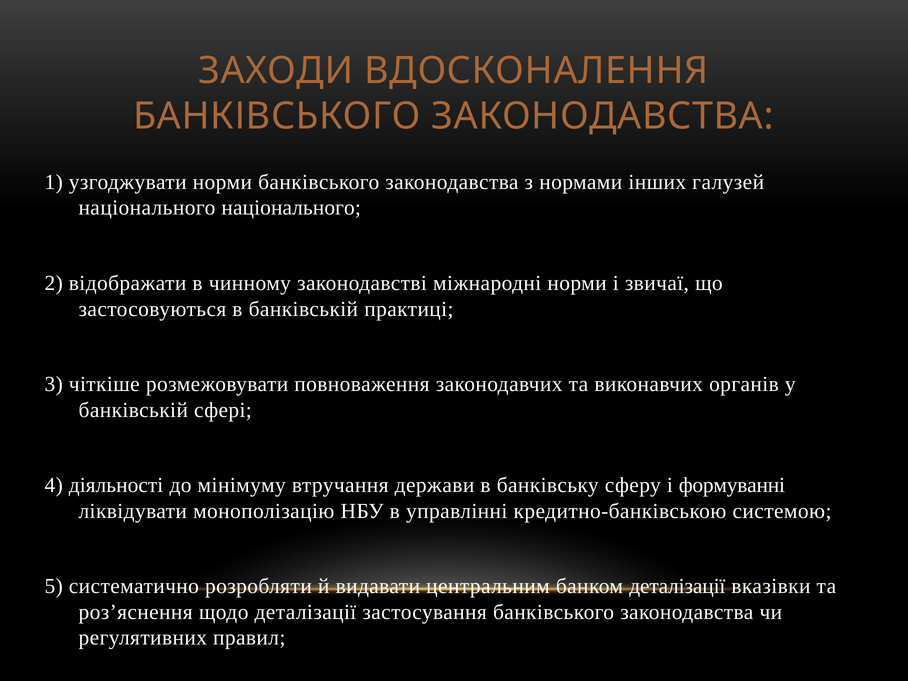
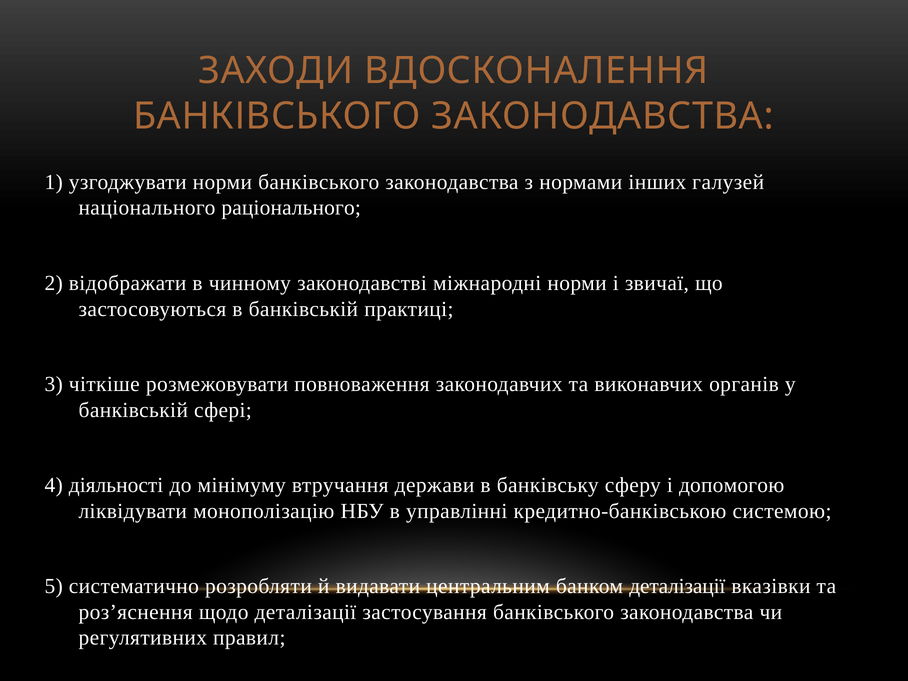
національного національного: національного -> раціонального
формуванні: формуванні -> допомогою
